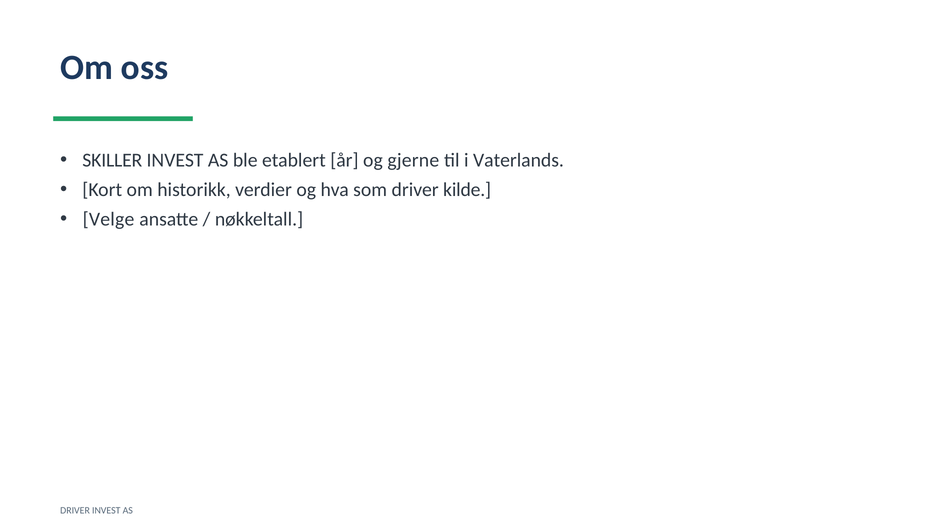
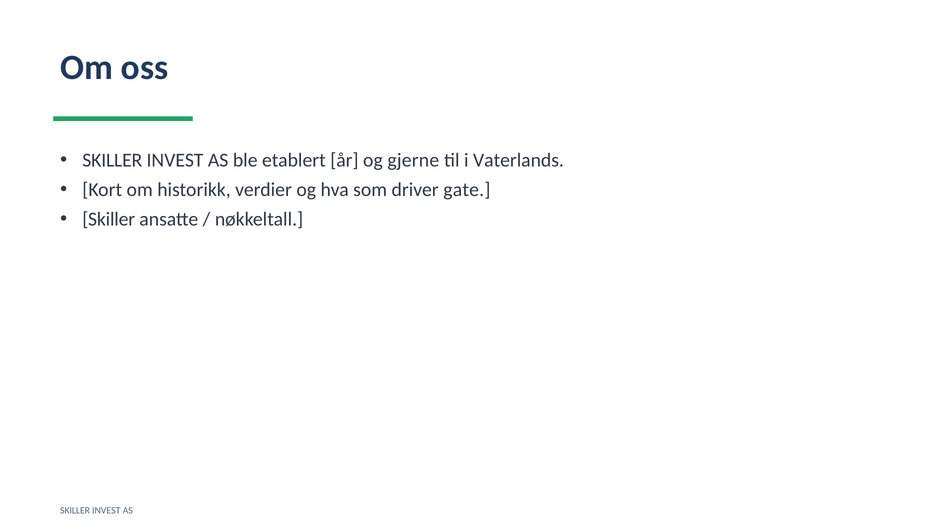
kilde: kilde -> gate
Velge at (109, 219): Velge -> Skiller
DRIVER at (75, 511): DRIVER -> SKILLER
